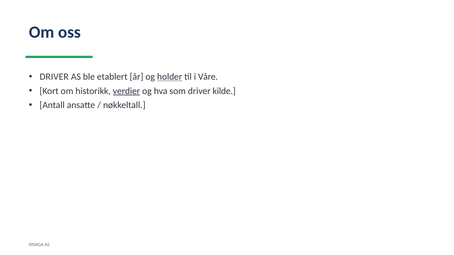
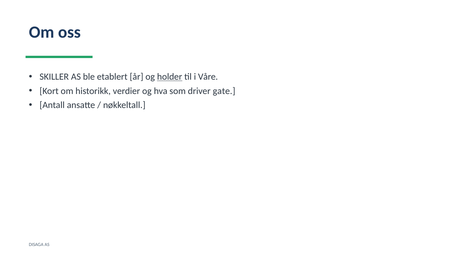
DRIVER at (54, 77): DRIVER -> SKILLER
verdier underline: present -> none
kilde: kilde -> gate
